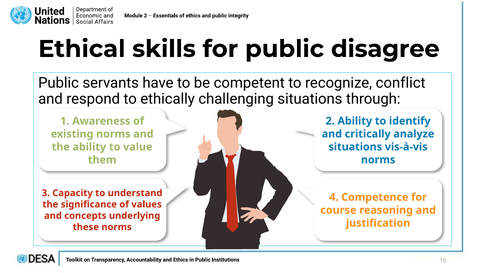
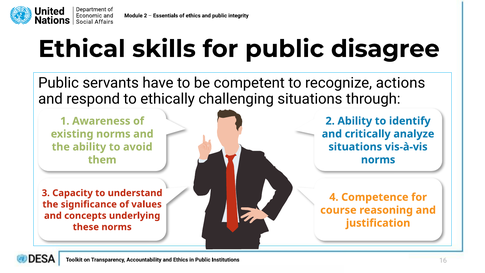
conflict: conflict -> actions
value: value -> avoid
